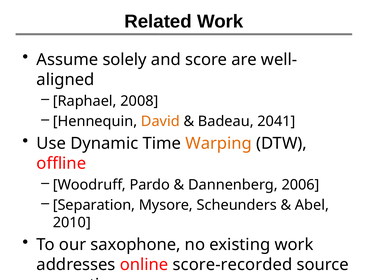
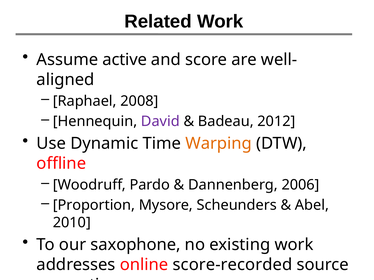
solely: solely -> active
David colour: orange -> purple
2041: 2041 -> 2012
Separation at (94, 206): Separation -> Proportion
